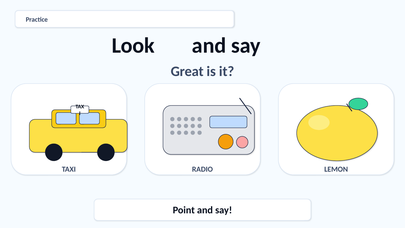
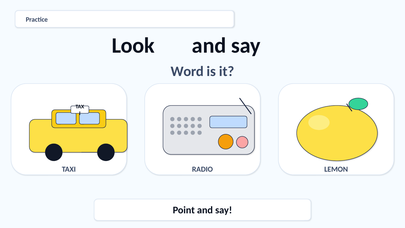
Great: Great -> Word
